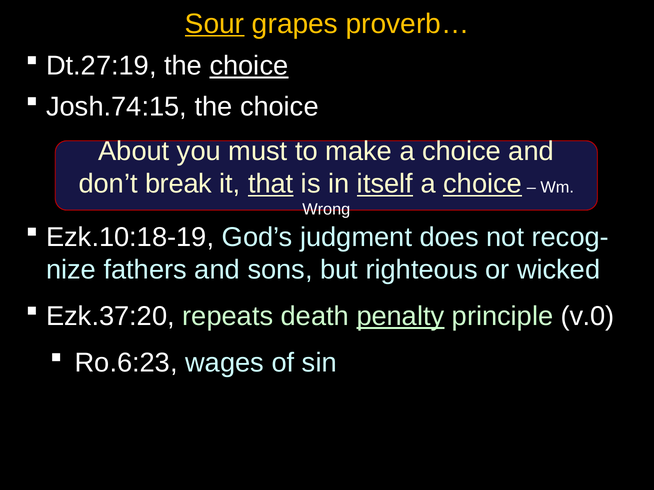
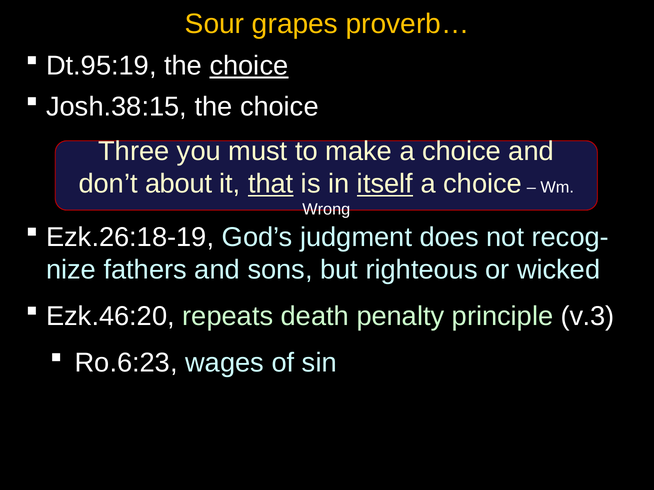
Sour underline: present -> none
Dt.27:19: Dt.27:19 -> Dt.95:19
Josh.74:15: Josh.74:15 -> Josh.38:15
About: About -> Three
break: break -> about
choice at (483, 184) underline: present -> none
Ezk.10:18-19: Ezk.10:18-19 -> Ezk.26:18-19
Ezk.37:20: Ezk.37:20 -> Ezk.46:20
penalty underline: present -> none
v.0: v.0 -> v.3
